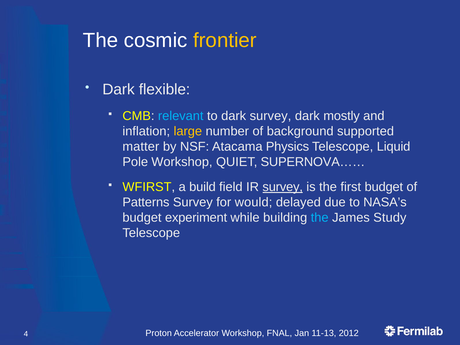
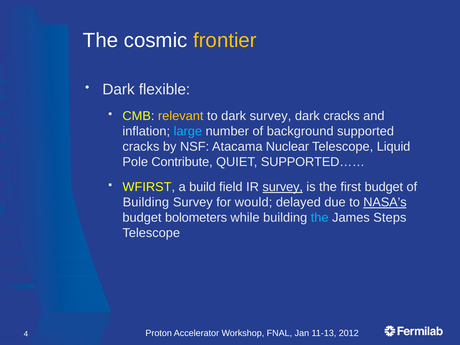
relevant colour: light blue -> yellow
dark mostly: mostly -> cracks
large colour: yellow -> light blue
matter at (141, 147): matter -> cracks
Physics: Physics -> Nuclear
Pole Workshop: Workshop -> Contribute
SUPERNOVA……: SUPERNOVA…… -> SUPPORTED……
Patterns at (146, 202): Patterns -> Building
NASA’s underline: none -> present
experiment: experiment -> bolometers
Study: Study -> Steps
